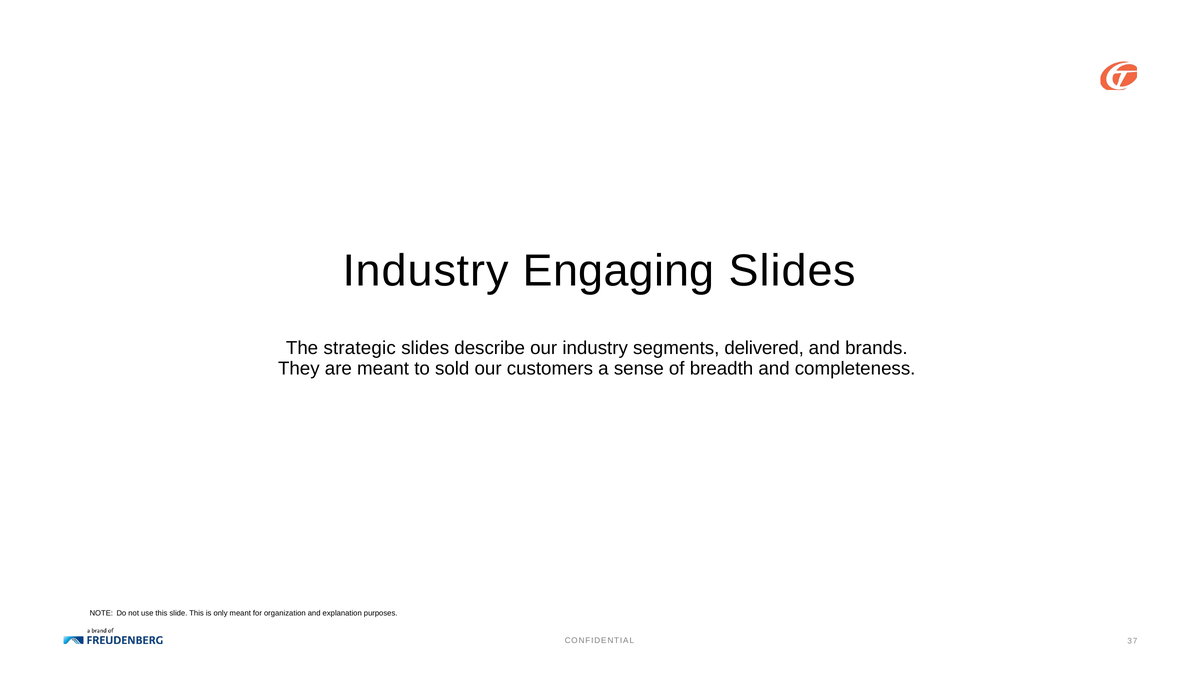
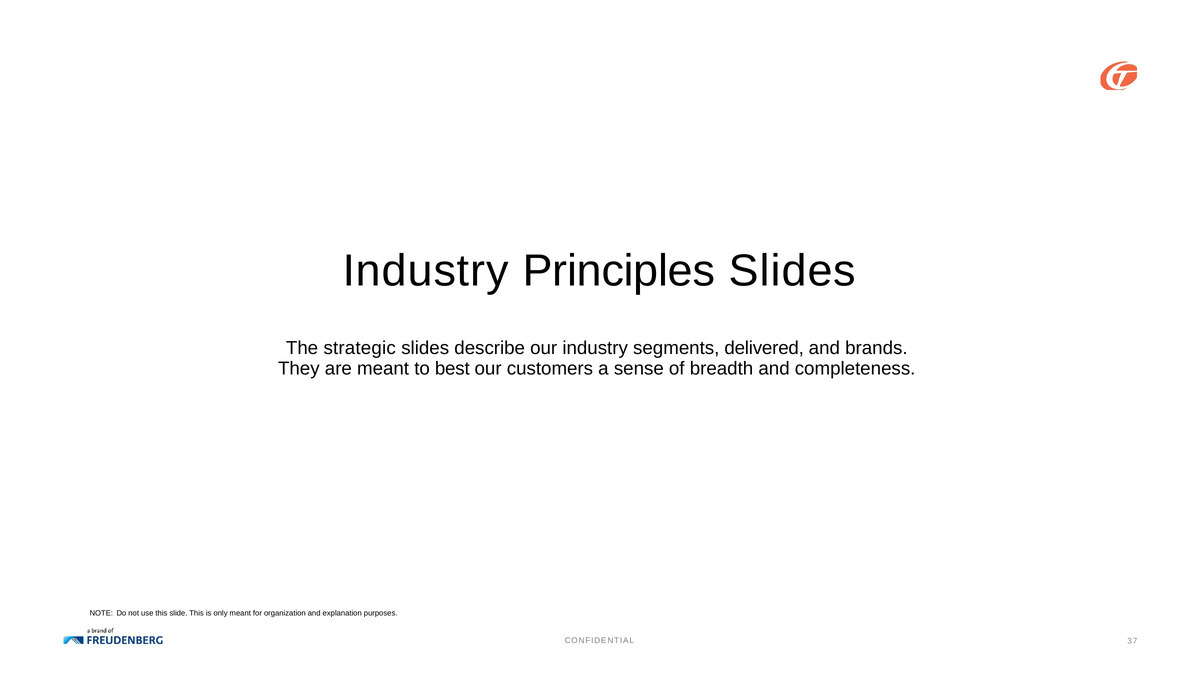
Engaging: Engaging -> Principles
sold: sold -> best
